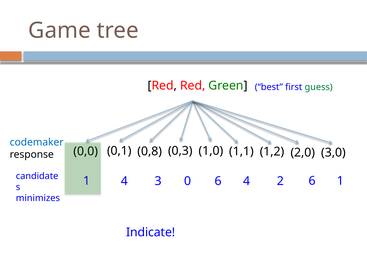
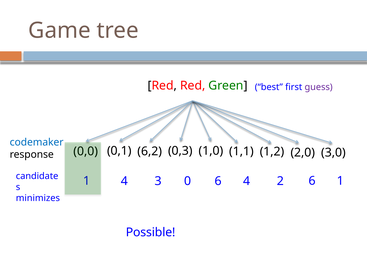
guess colour: green -> purple
0,8: 0,8 -> 6,2
Indicate: Indicate -> Possible
